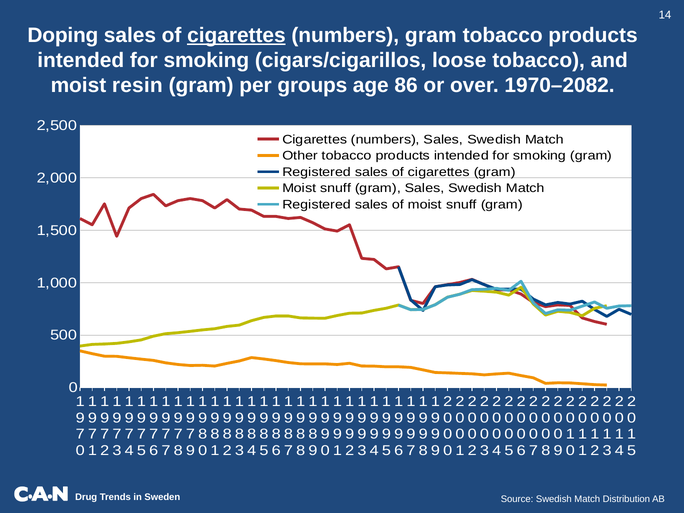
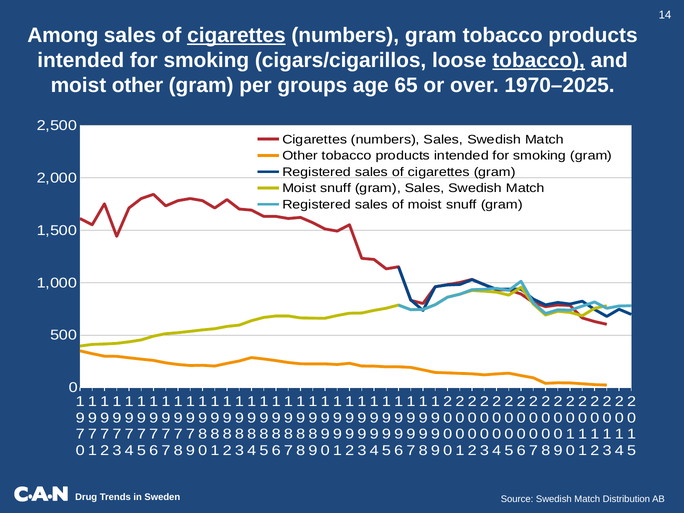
Doping: Doping -> Among
tobacco at (539, 60) underline: none -> present
moist resin: resin -> other
86: 86 -> 65
1970–2082: 1970–2082 -> 1970–2025
